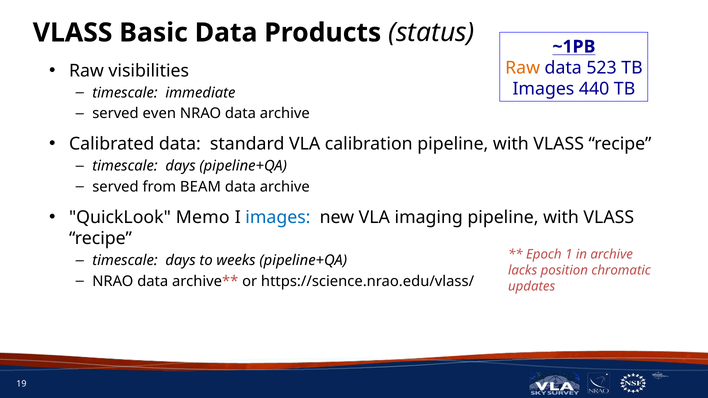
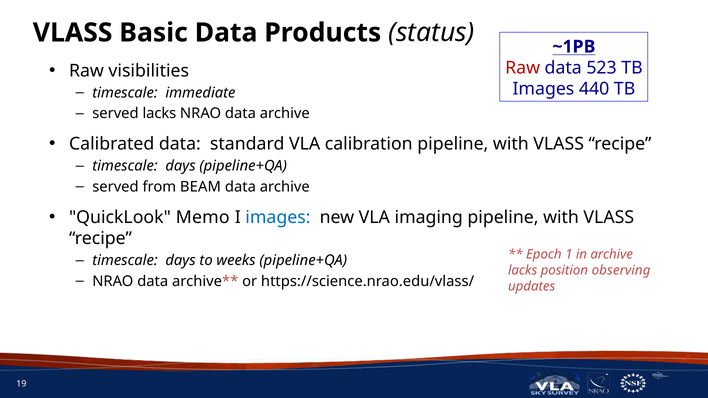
Raw at (523, 68) colour: orange -> red
served even: even -> lacks
chromatic: chromatic -> observing
